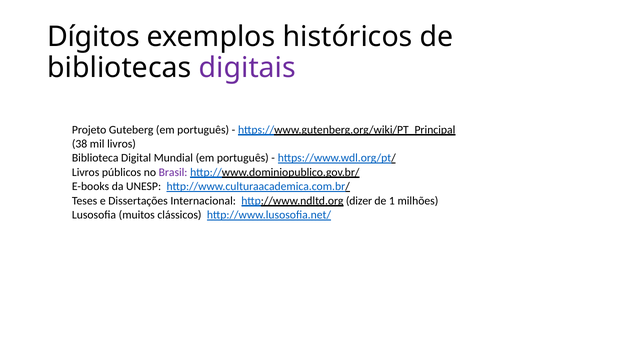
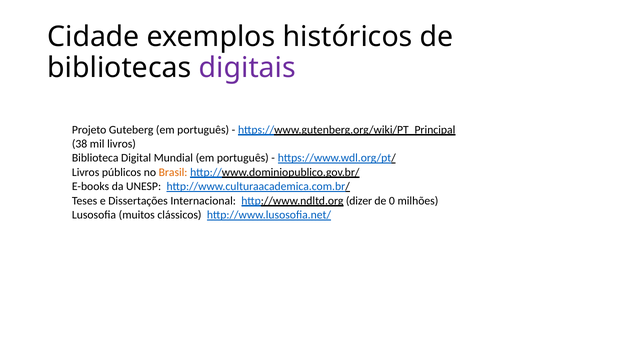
Dígitos: Dígitos -> Cidade
Brasil colour: purple -> orange
1: 1 -> 0
